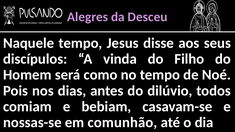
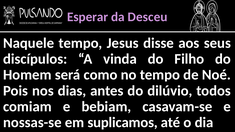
Alegres: Alegres -> Esperar
comunhão: comunhão -> suplicamos
